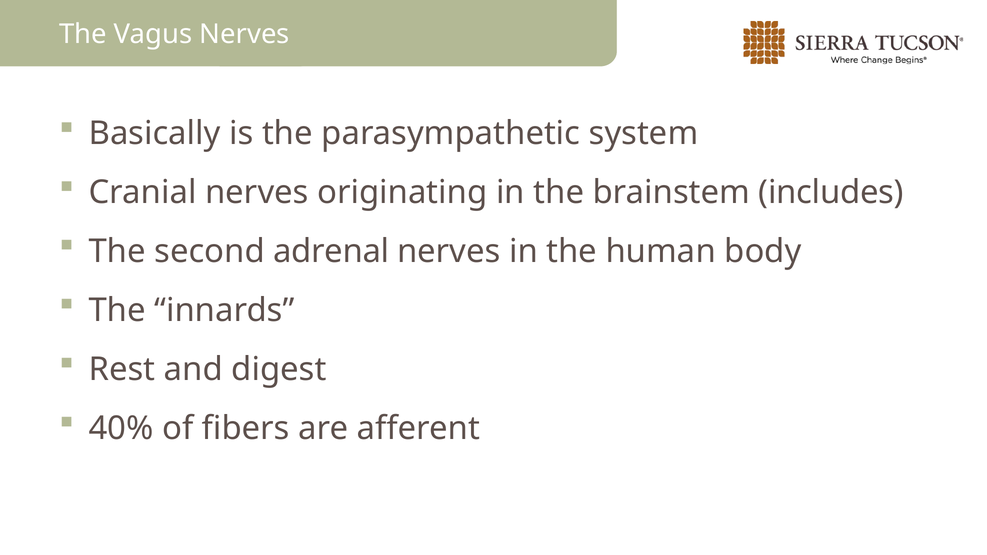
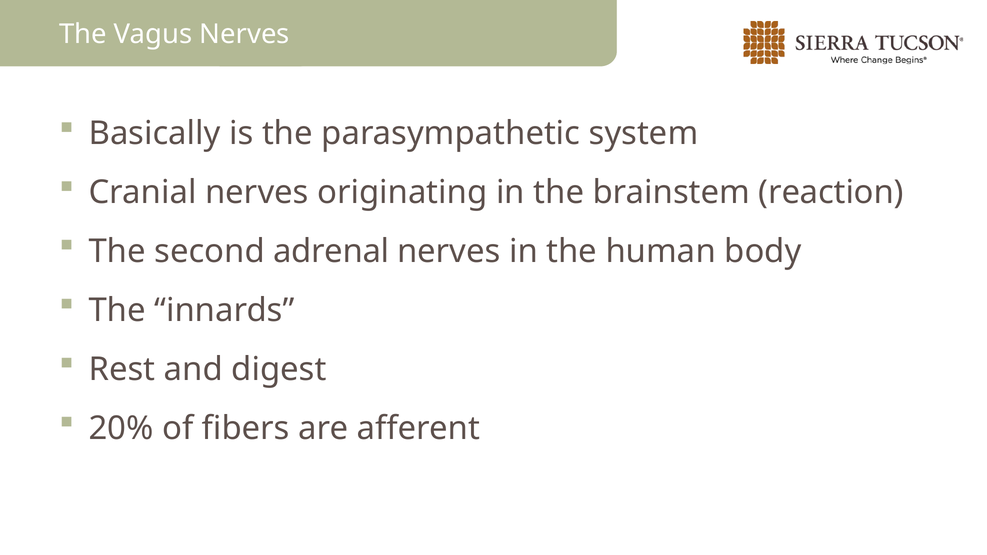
includes: includes -> reaction
40%: 40% -> 20%
